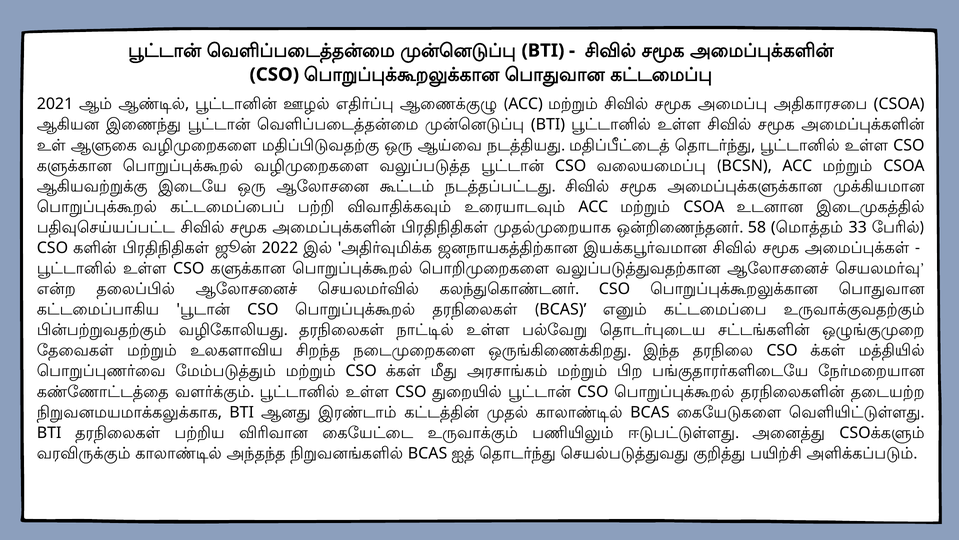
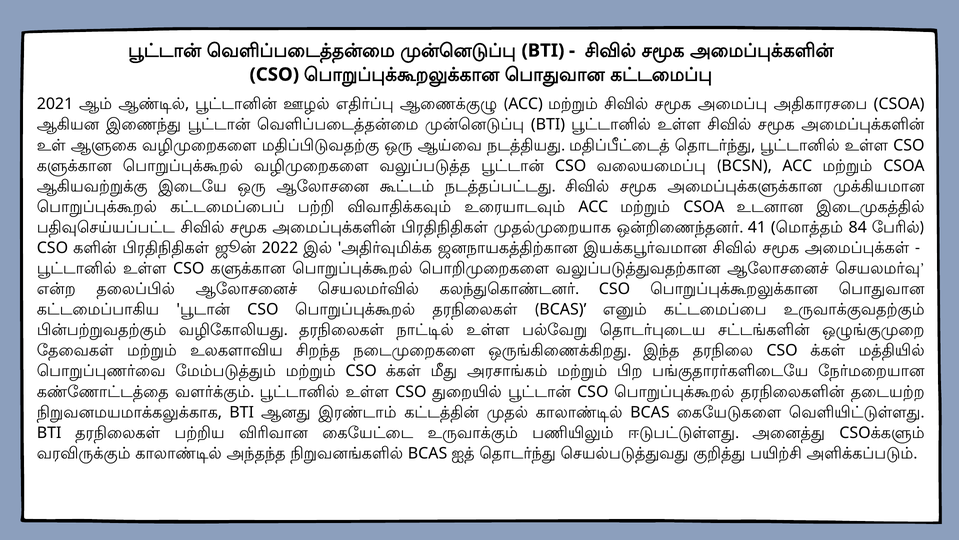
58: 58 -> 41
33: 33 -> 84
